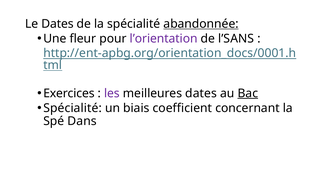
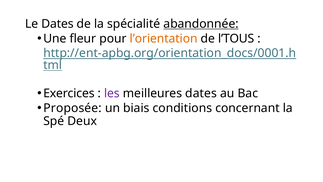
l’orientation colour: purple -> orange
l’SANS: l’SANS -> l’TOUS
Bac underline: present -> none
Spécialité at (73, 108): Spécialité -> Proposée
coefficient: coefficient -> conditions
Dans: Dans -> Deux
